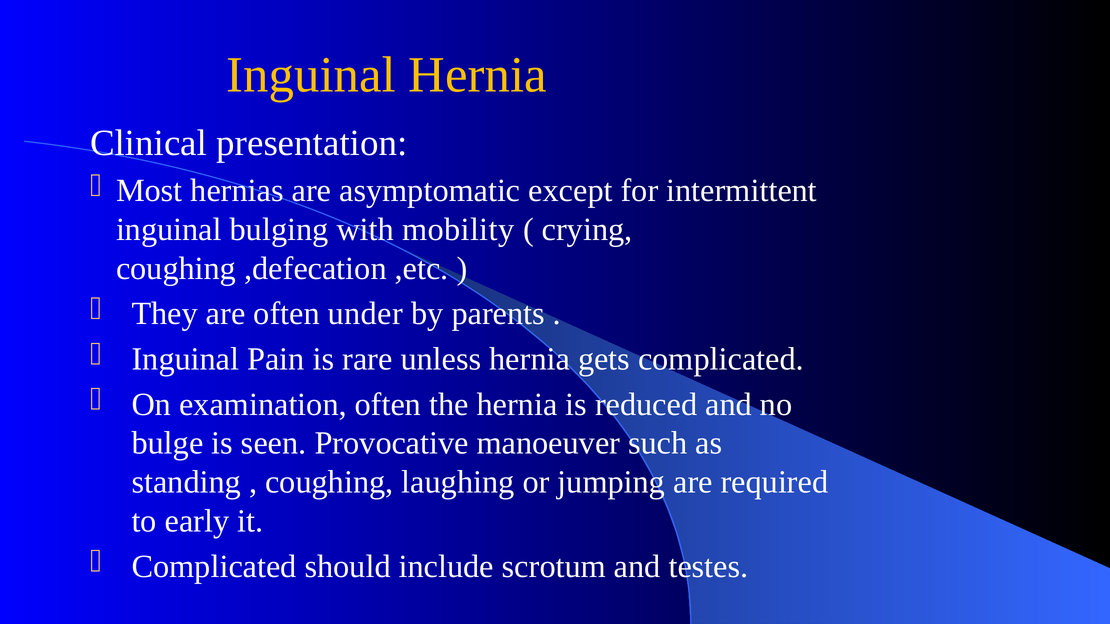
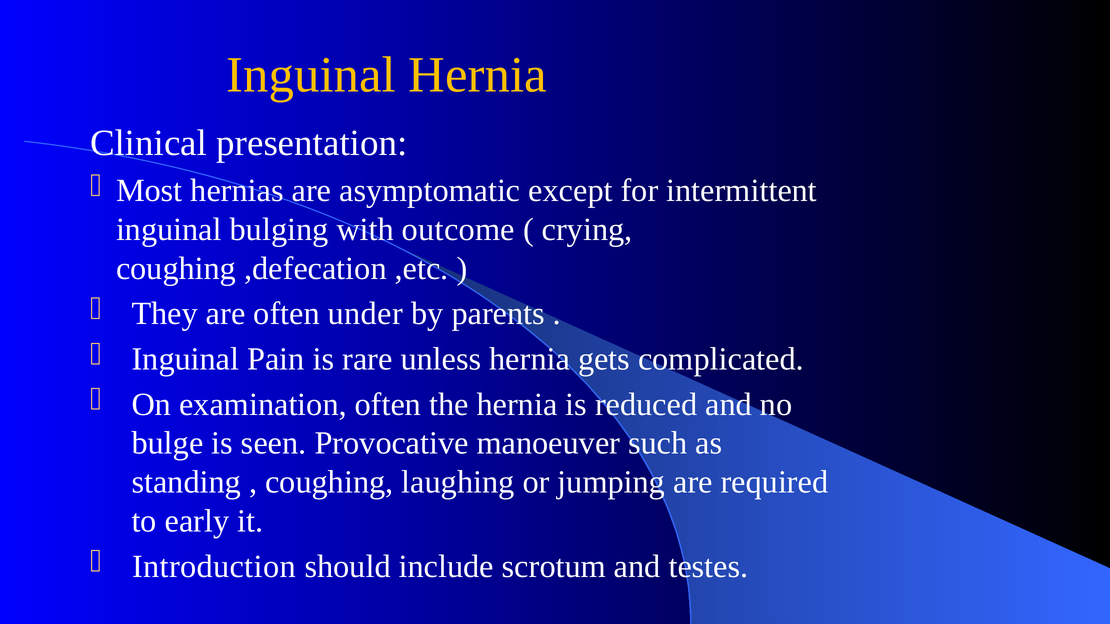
mobility: mobility -> outcome
Complicated at (214, 567): Complicated -> Introduction
